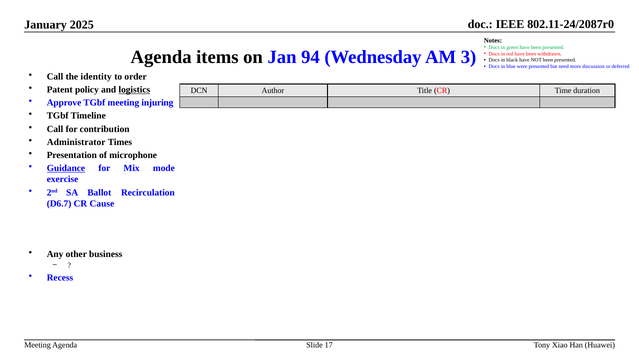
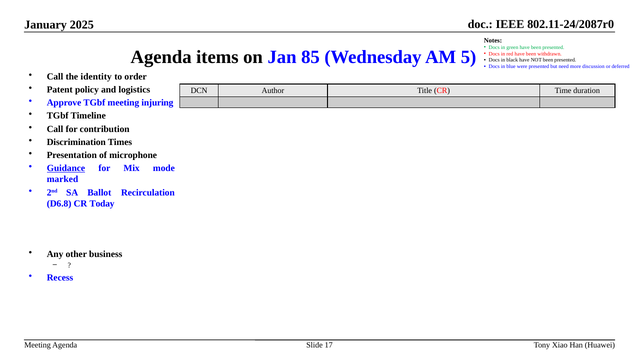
94: 94 -> 85
3: 3 -> 5
logistics underline: present -> none
Administrator: Administrator -> Discrimination
exercise: exercise -> marked
D6.7: D6.7 -> D6.8
Cause: Cause -> Today
